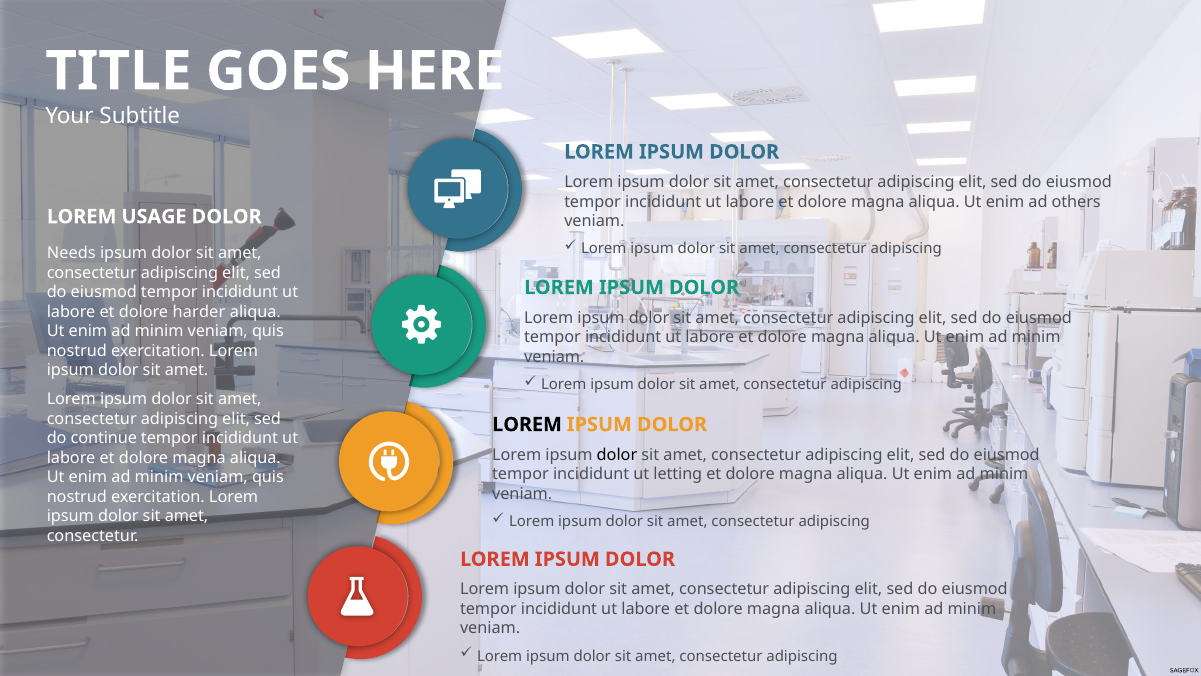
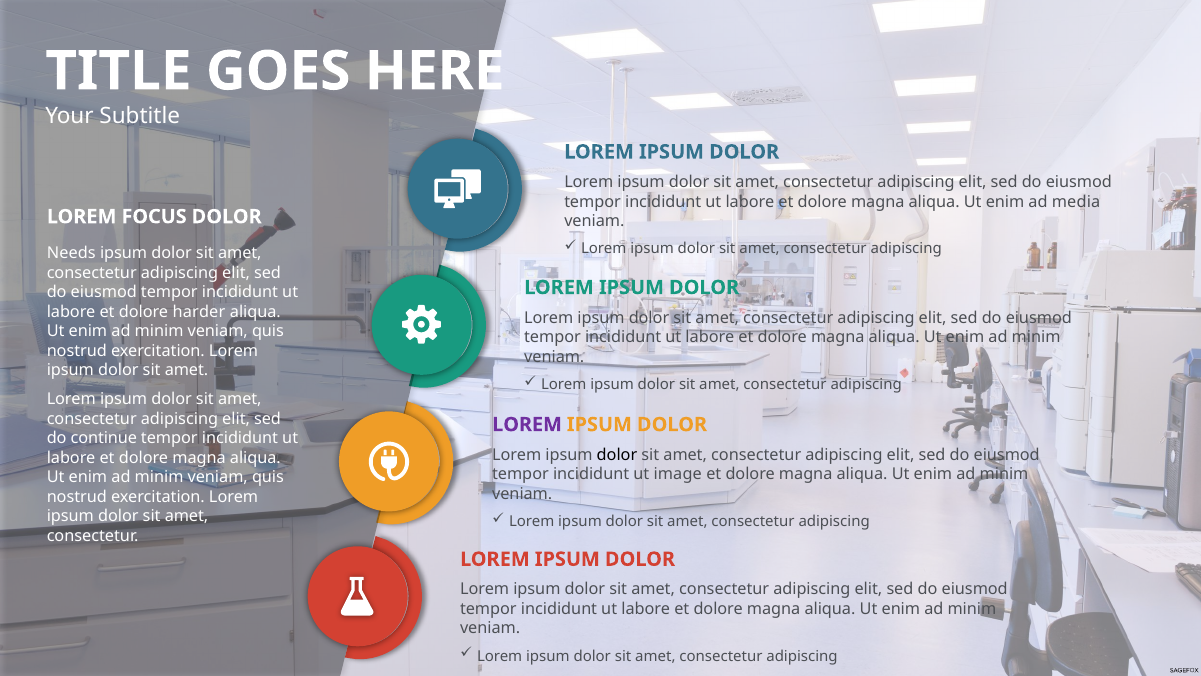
others: others -> media
USAGE: USAGE -> FOCUS
LOREM at (527, 424) colour: black -> purple
letting: letting -> image
